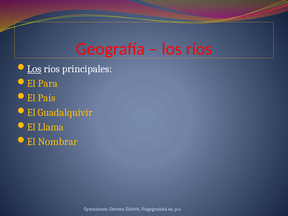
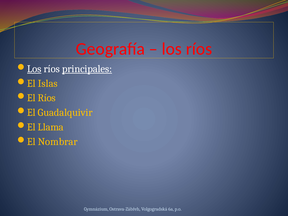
principales underline: none -> present
Para: Para -> Islas
El País: País -> Ríos
